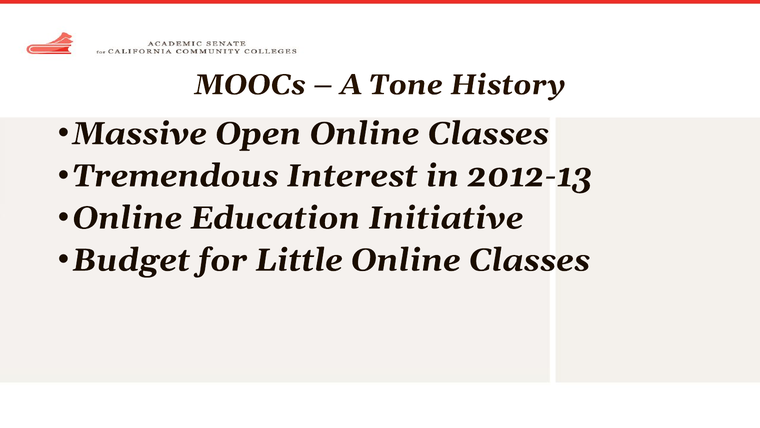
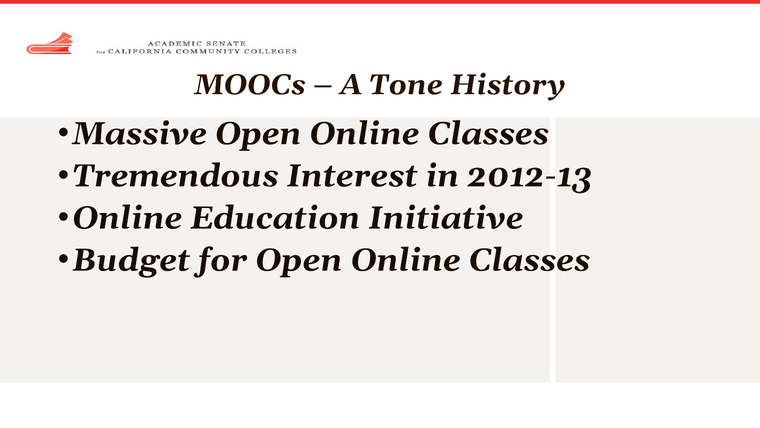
for Little: Little -> Open
